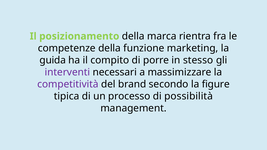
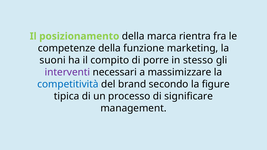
guida: guida -> suoni
competitività colour: purple -> blue
possibilità: possibilità -> significare
